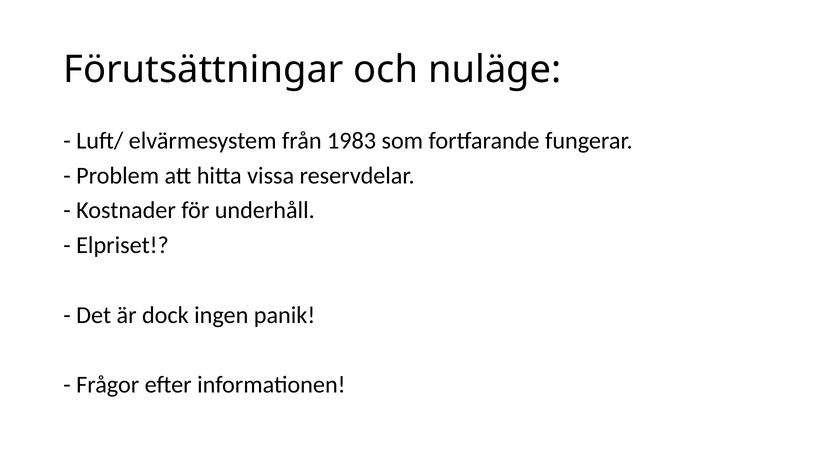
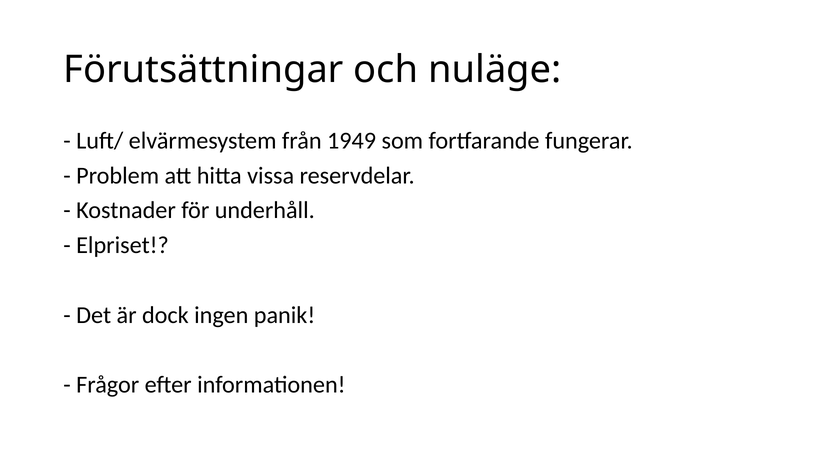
1983: 1983 -> 1949
